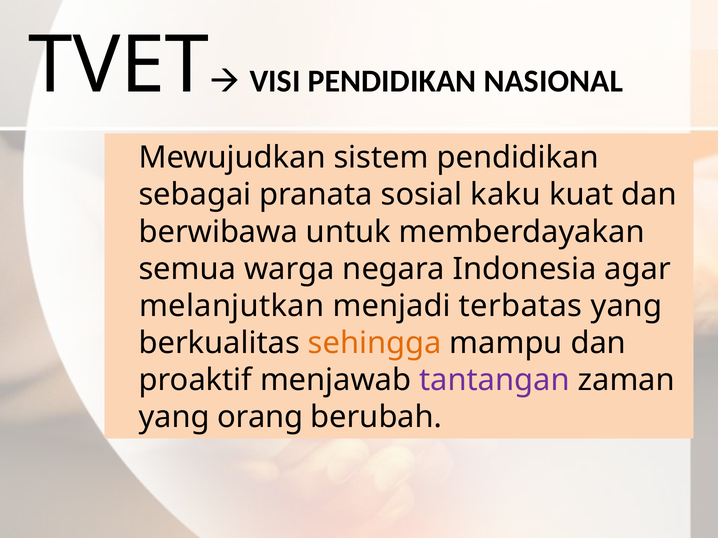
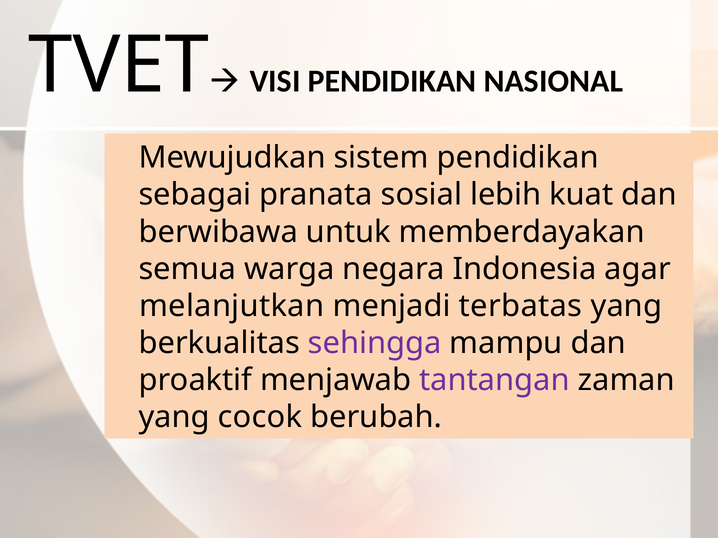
kaku: kaku -> lebih
sehingga colour: orange -> purple
orang: orang -> cocok
